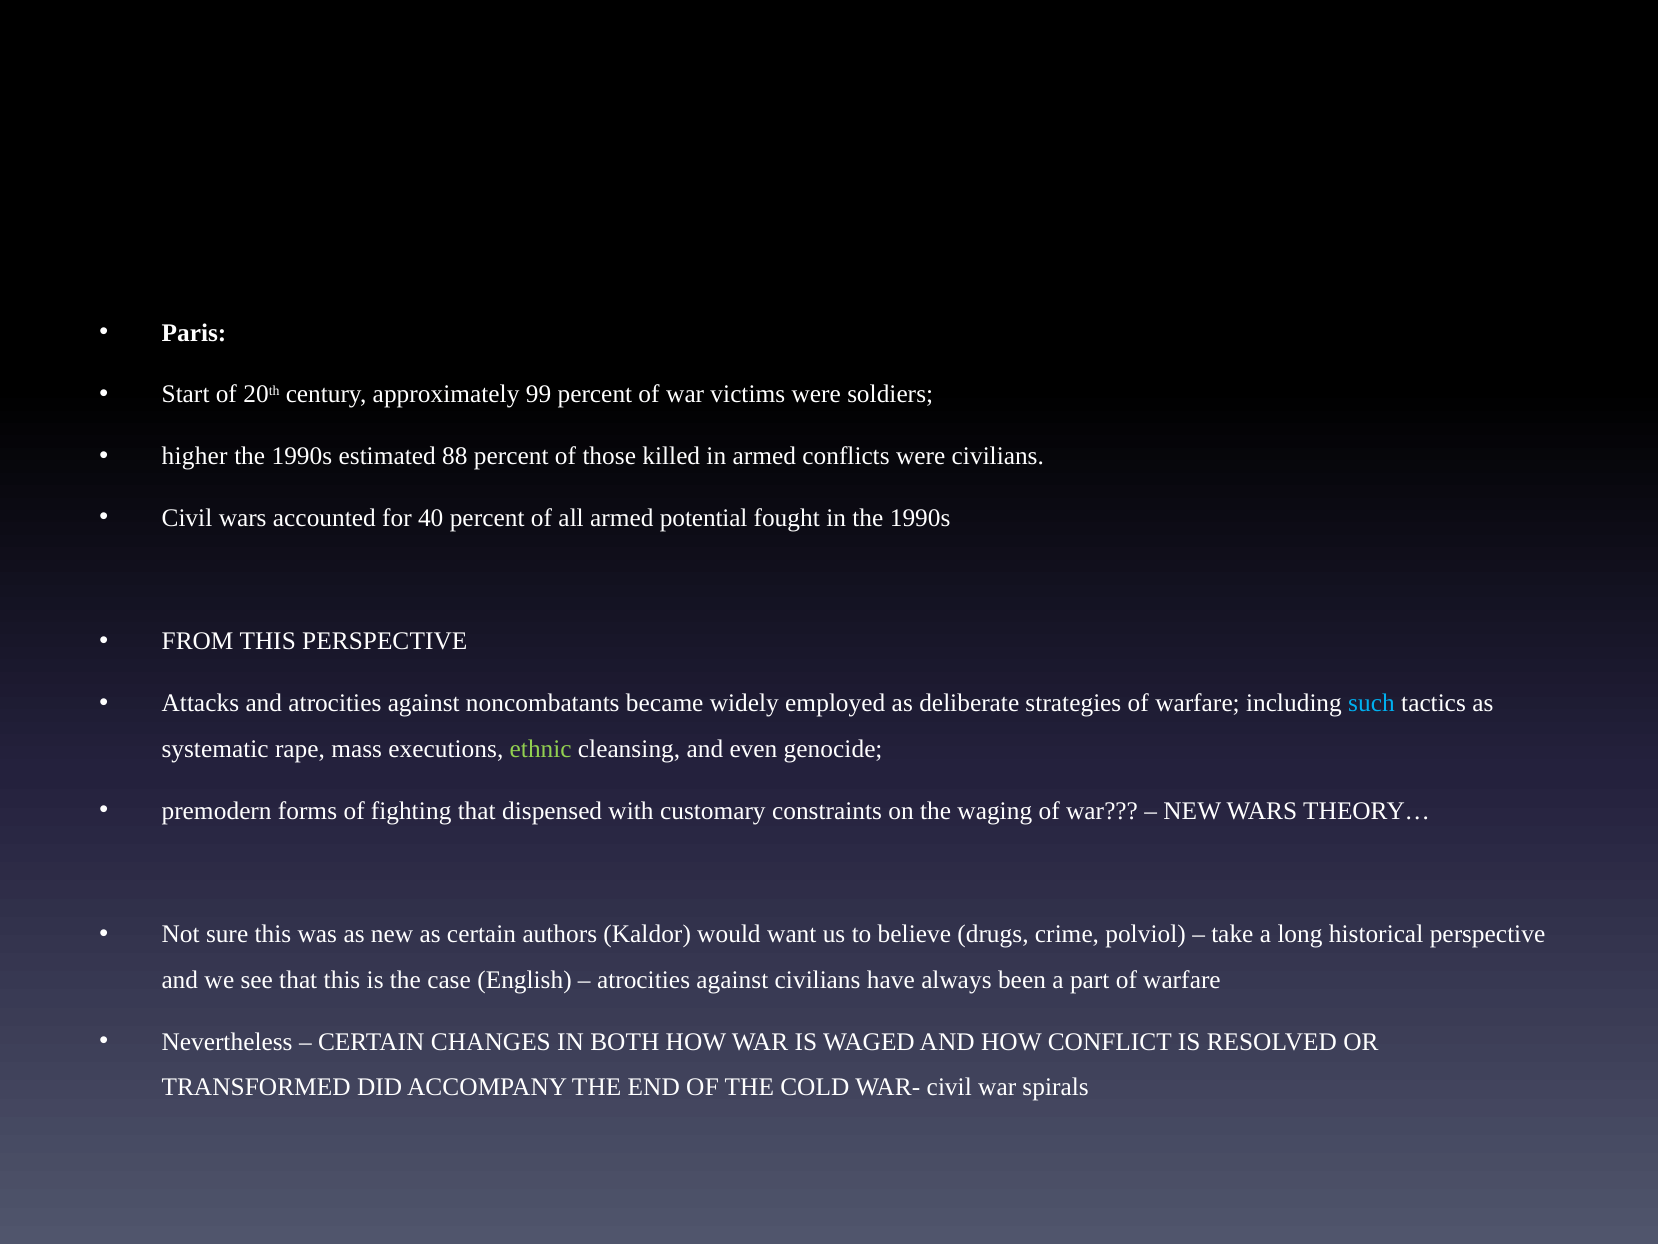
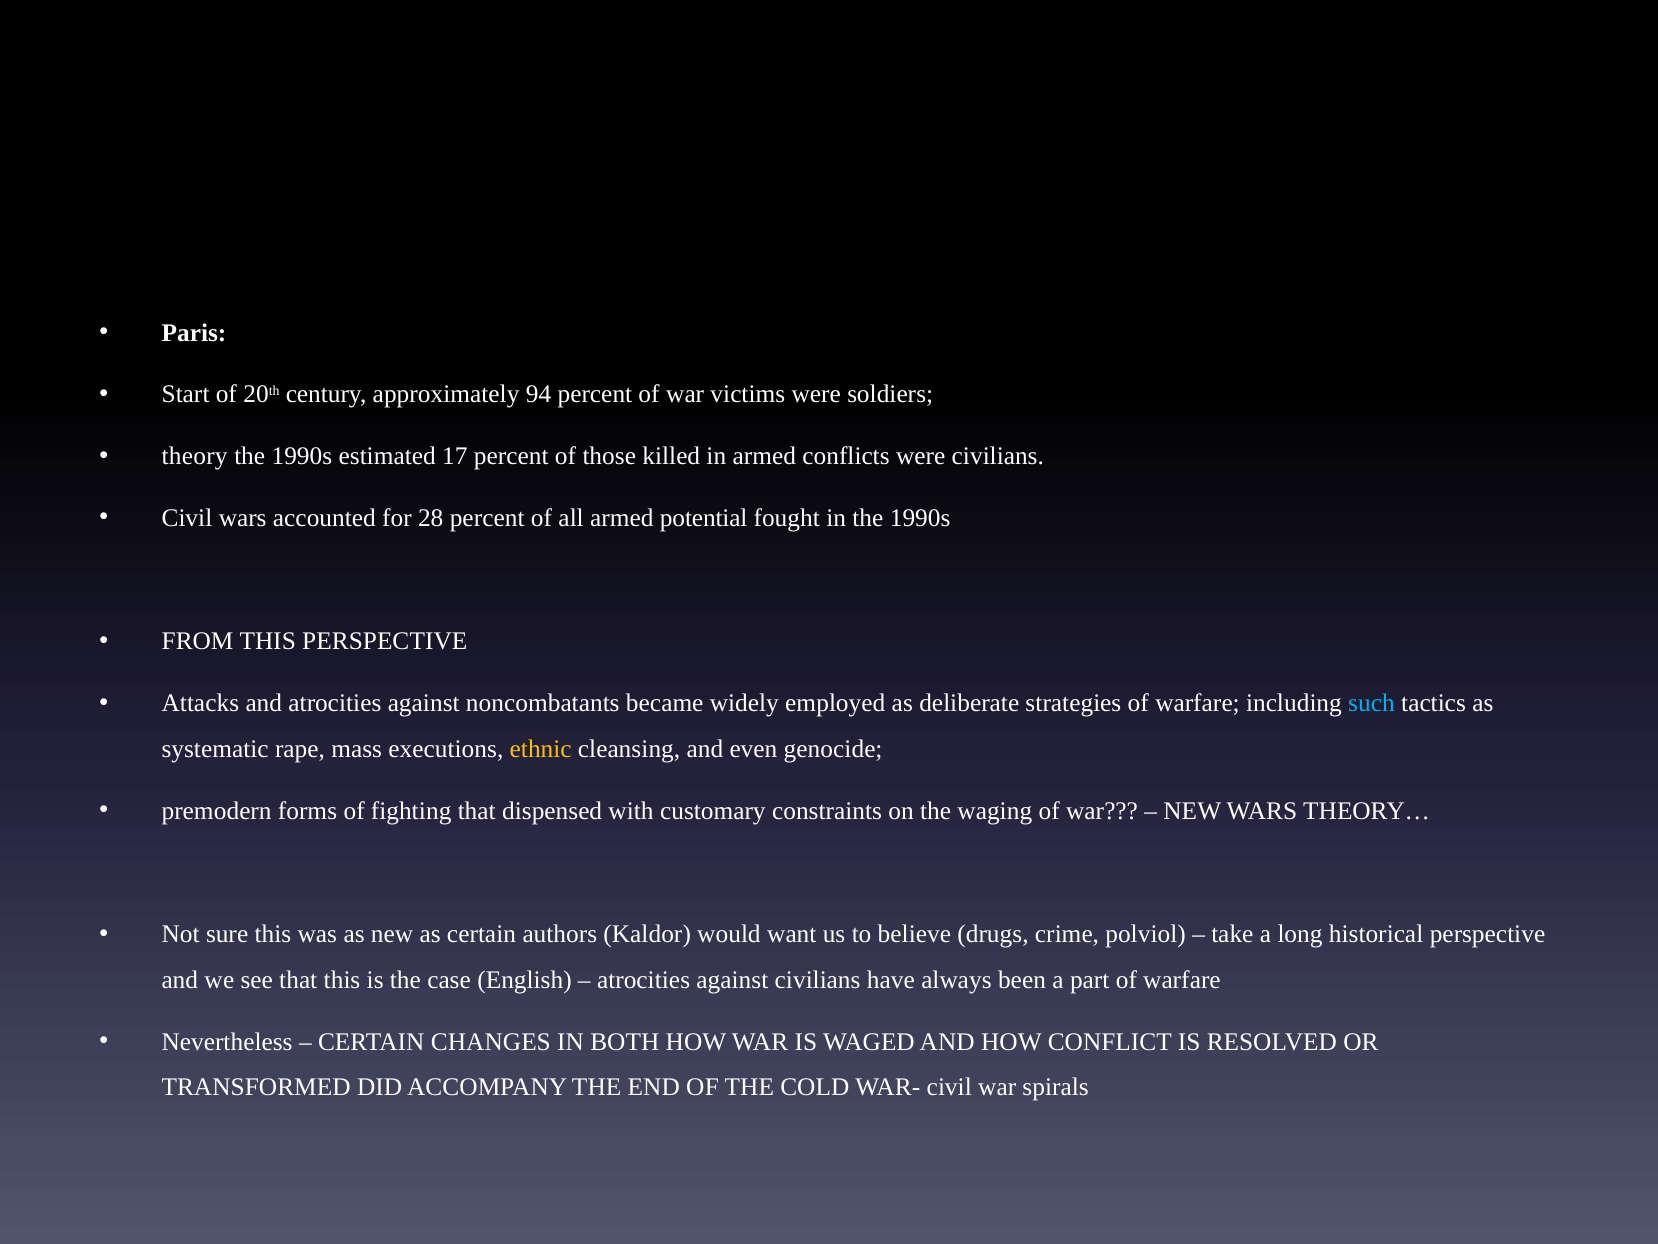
99: 99 -> 94
higher: higher -> theory
88: 88 -> 17
40: 40 -> 28
ethnic colour: light green -> yellow
